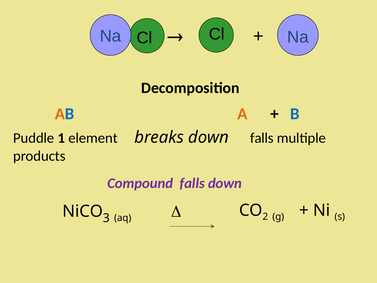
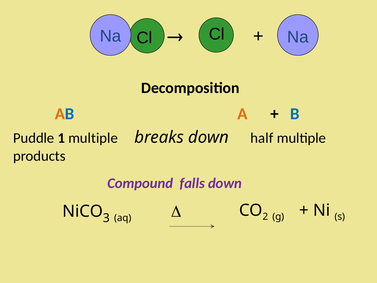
1 element: element -> multiple
down falls: falls -> half
